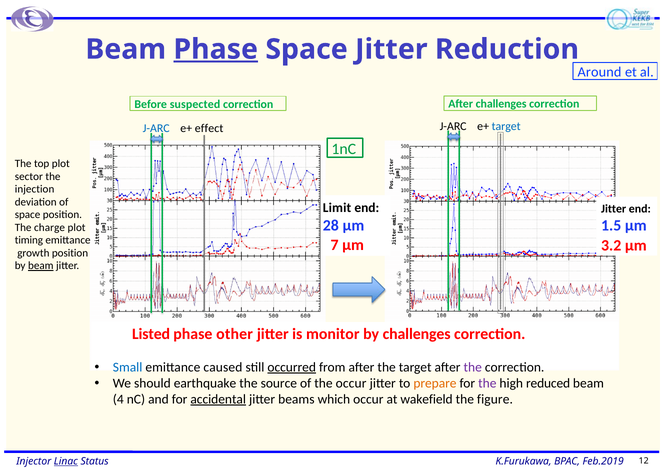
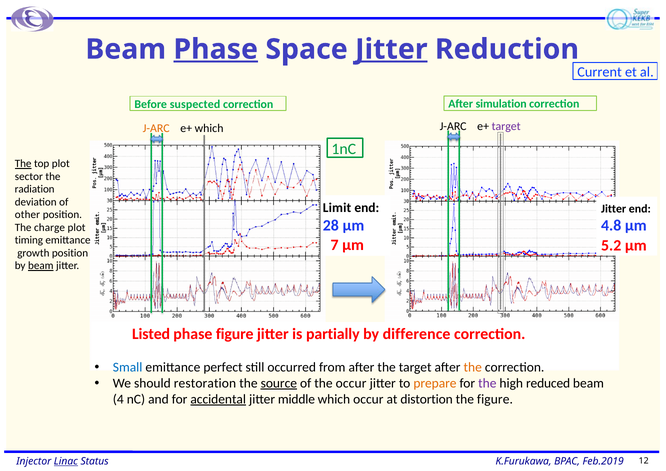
Jitter at (391, 49) underline: none -> present
Around: Around -> Current
After challenges: challenges -> simulation
J-ARC at (156, 129) colour: blue -> orange
e+ effect: effect -> which
target at (506, 126) colour: blue -> purple
The at (23, 164) underline: none -> present
injection: injection -> radiation
space at (28, 215): space -> other
1.5: 1.5 -> 4.8
3.2: 3.2 -> 5.2
phase other: other -> figure
monitor: monitor -> partially
by challenges: challenges -> difference
caused: caused -> perfect
occurred underline: present -> none
the at (473, 368) colour: purple -> orange
earthquake: earthquake -> restoration
source underline: none -> present
beams: beams -> middle
wakefield: wakefield -> distortion
